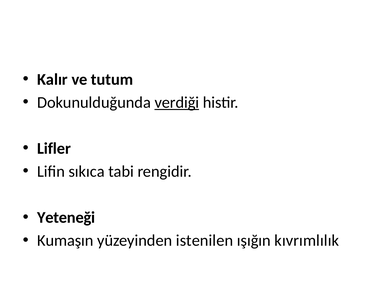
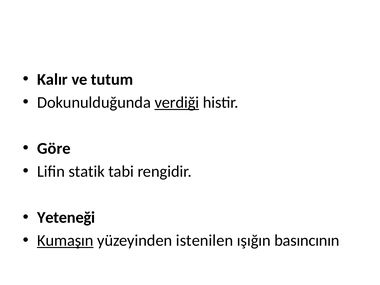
Lifler: Lifler -> Göre
sıkıca: sıkıca -> statik
Kumaşın underline: none -> present
kıvrımlılık: kıvrımlılık -> basıncının
